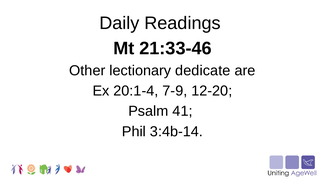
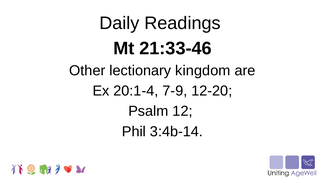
dedicate: dedicate -> kingdom
41: 41 -> 12
